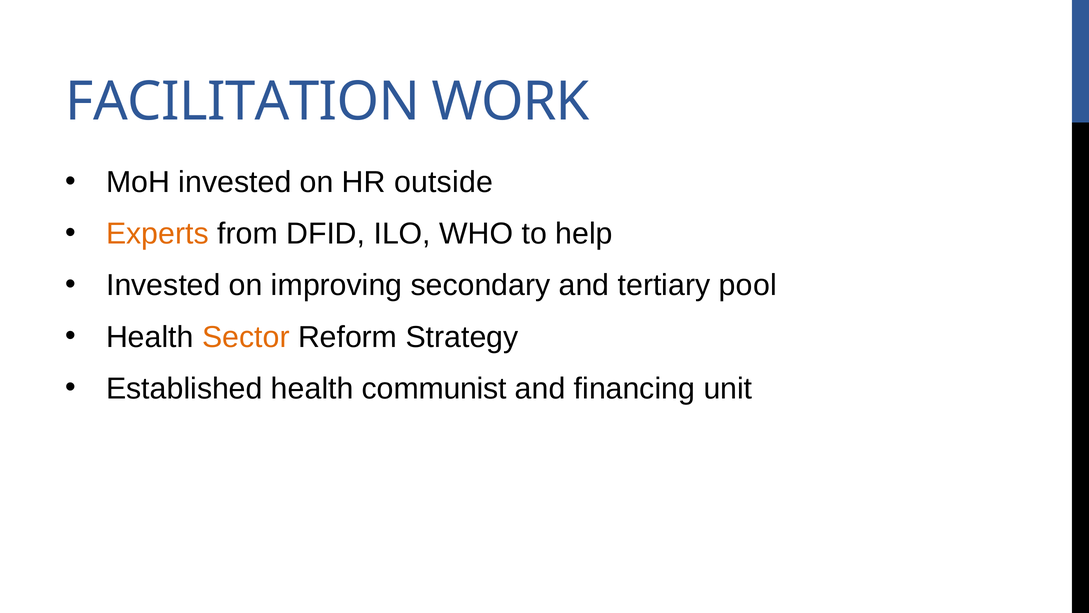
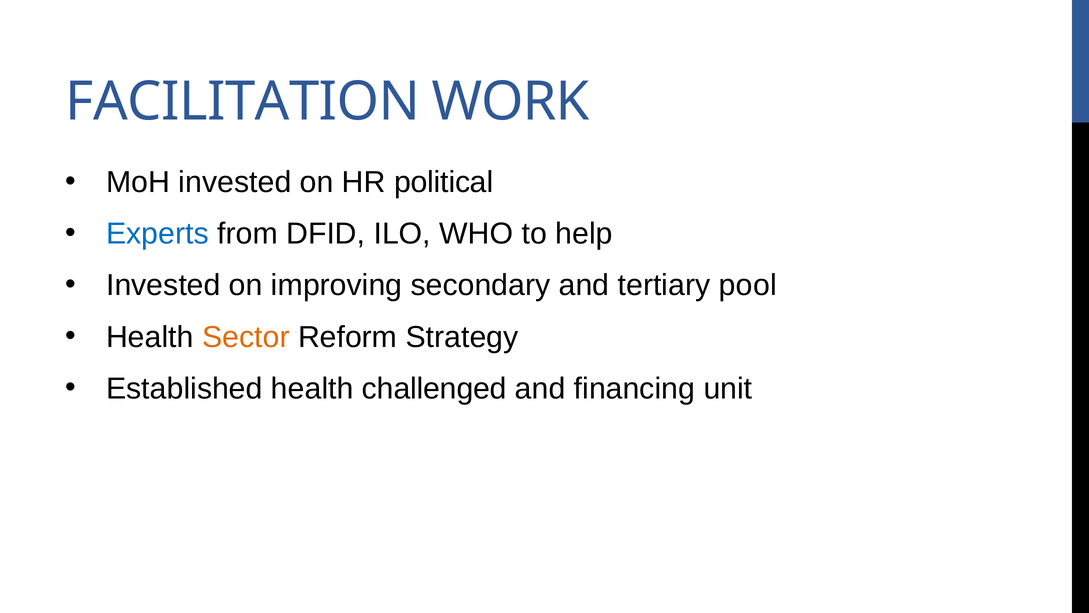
outside: outside -> political
Experts colour: orange -> blue
communist: communist -> challenged
